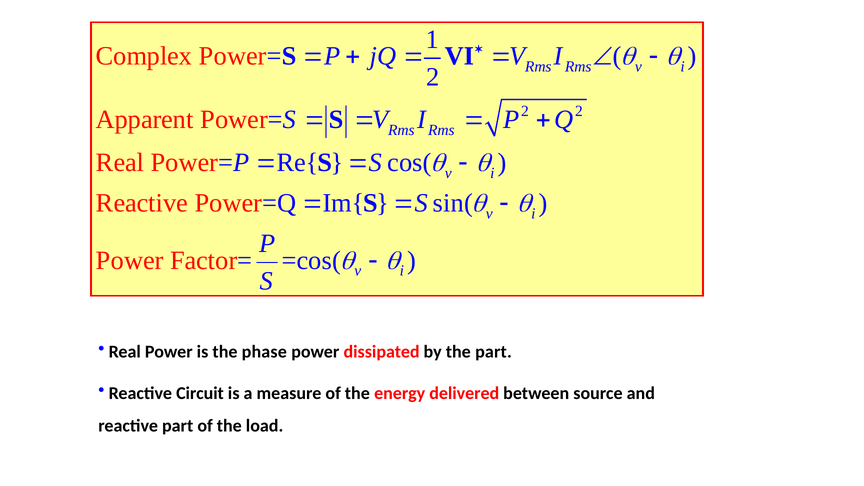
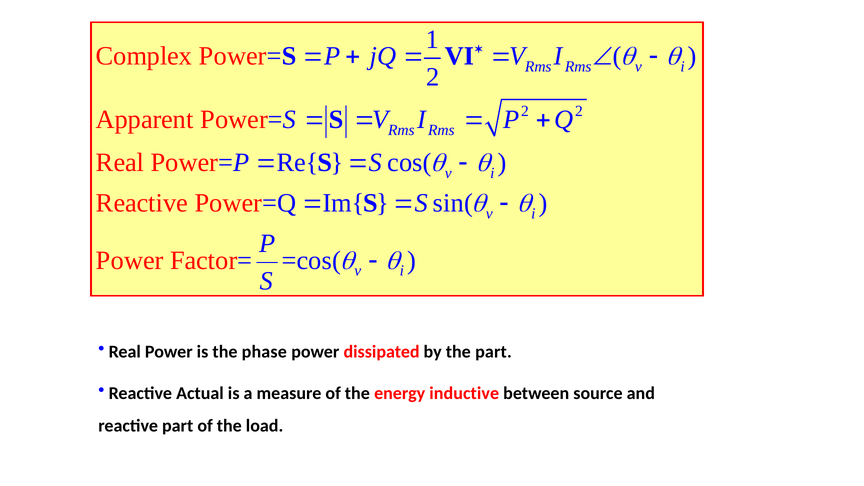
Circuit: Circuit -> Actual
delivered: delivered -> inductive
